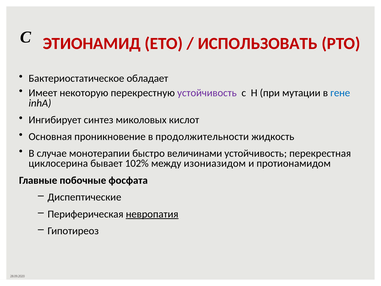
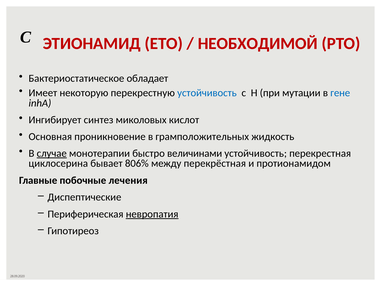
ИСПОЛЬЗОВАТЬ: ИСПОЛЬЗОВАТЬ -> НЕОБХОДИМОЙ
устойчивость at (207, 93) colour: purple -> blue
продолжительности: продолжительности -> грамположительных
случае underline: none -> present
102%: 102% -> 806%
изониазидом: изониазидом -> перекрёстная
фосфата: фосфата -> лечения
